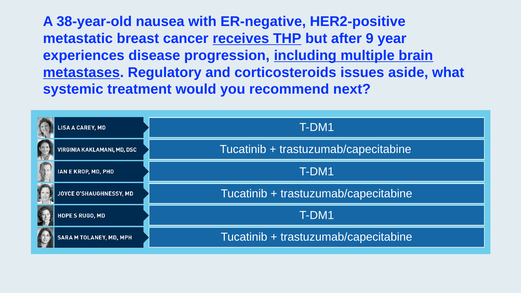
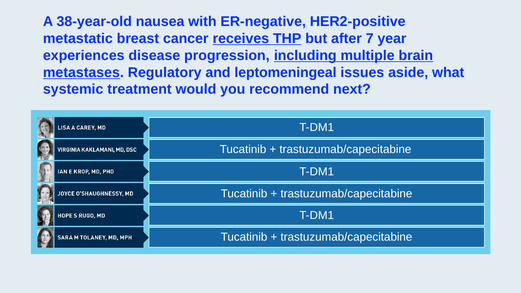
9: 9 -> 7
corticosteroids: corticosteroids -> leptomeningeal
